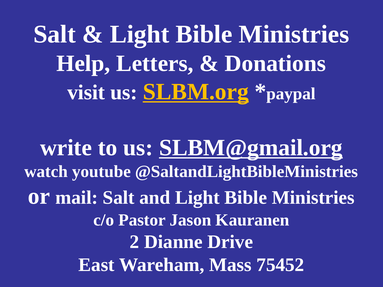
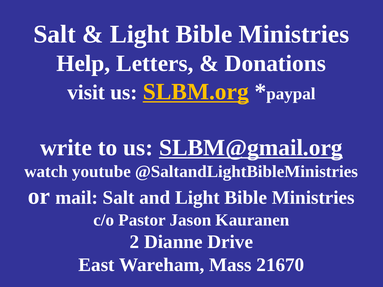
75452: 75452 -> 21670
